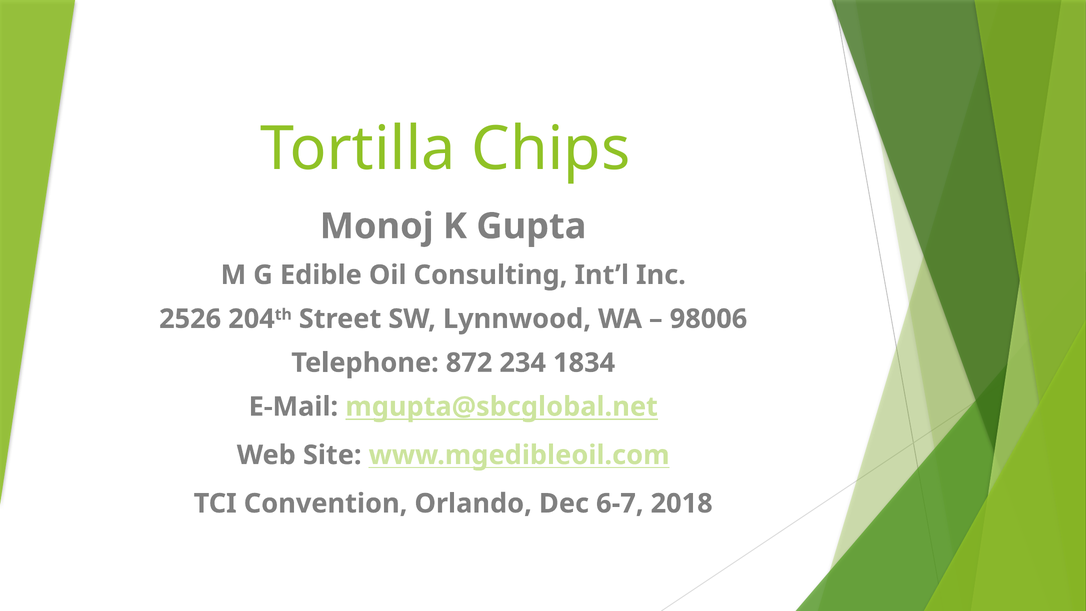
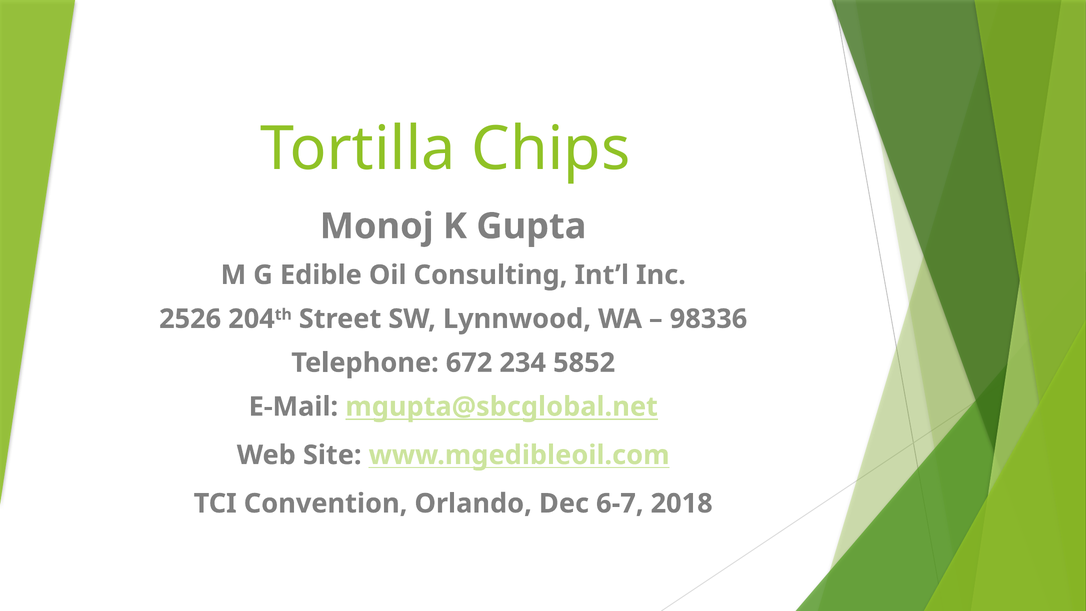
98006: 98006 -> 98336
872: 872 -> 672
1834: 1834 -> 5852
